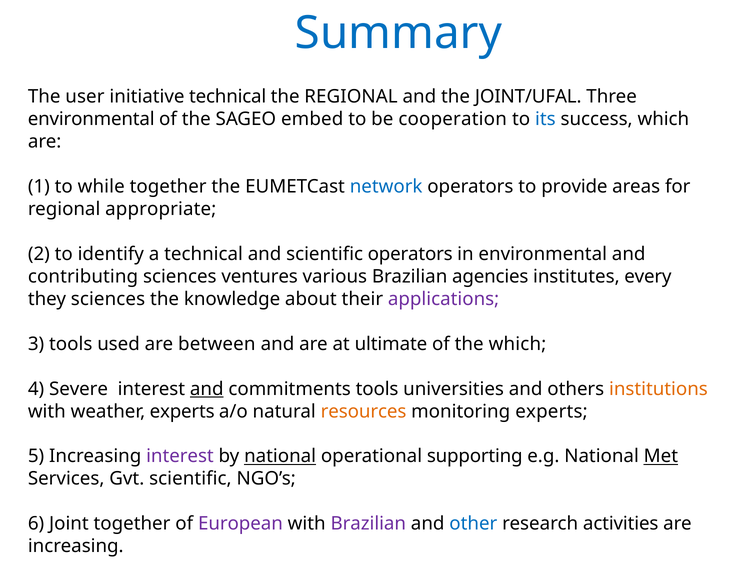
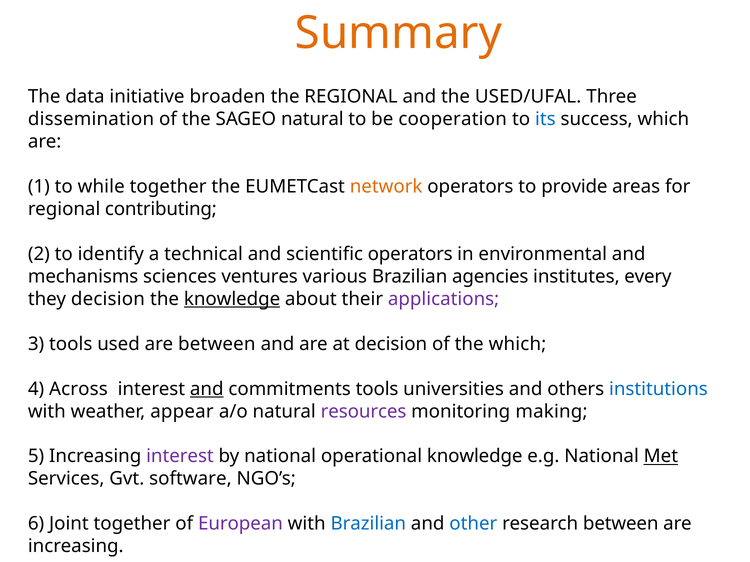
Summary colour: blue -> orange
user: user -> data
initiative technical: technical -> broaden
JOINT/UFAL: JOINT/UFAL -> USED/UFAL
environmental at (91, 119): environmental -> dissemination
SAGEO embed: embed -> natural
network colour: blue -> orange
appropriate: appropriate -> contributing
contributing: contributing -> mechanisms
they sciences: sciences -> decision
knowledge at (232, 299) underline: none -> present
at ultimate: ultimate -> decision
Severe: Severe -> Across
institutions colour: orange -> blue
weather experts: experts -> appear
resources colour: orange -> purple
monitoring experts: experts -> making
national at (280, 457) underline: present -> none
operational supporting: supporting -> knowledge
Gvt scientific: scientific -> software
Brazilian at (368, 524) colour: purple -> blue
research activities: activities -> between
